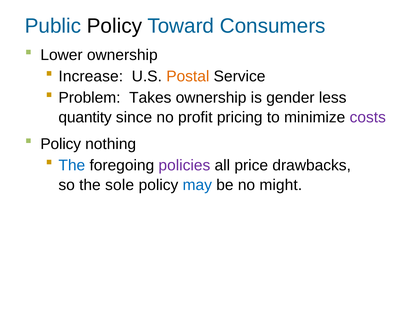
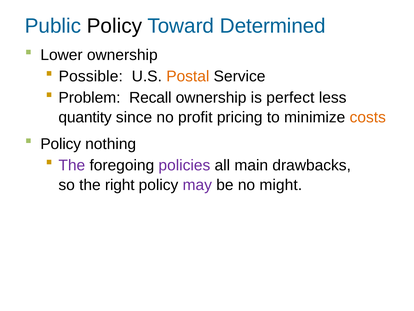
Consumers: Consumers -> Determined
Increase: Increase -> Possible
Takes: Takes -> Recall
gender: gender -> perfect
costs colour: purple -> orange
The at (72, 165) colour: blue -> purple
price: price -> main
sole: sole -> right
may colour: blue -> purple
